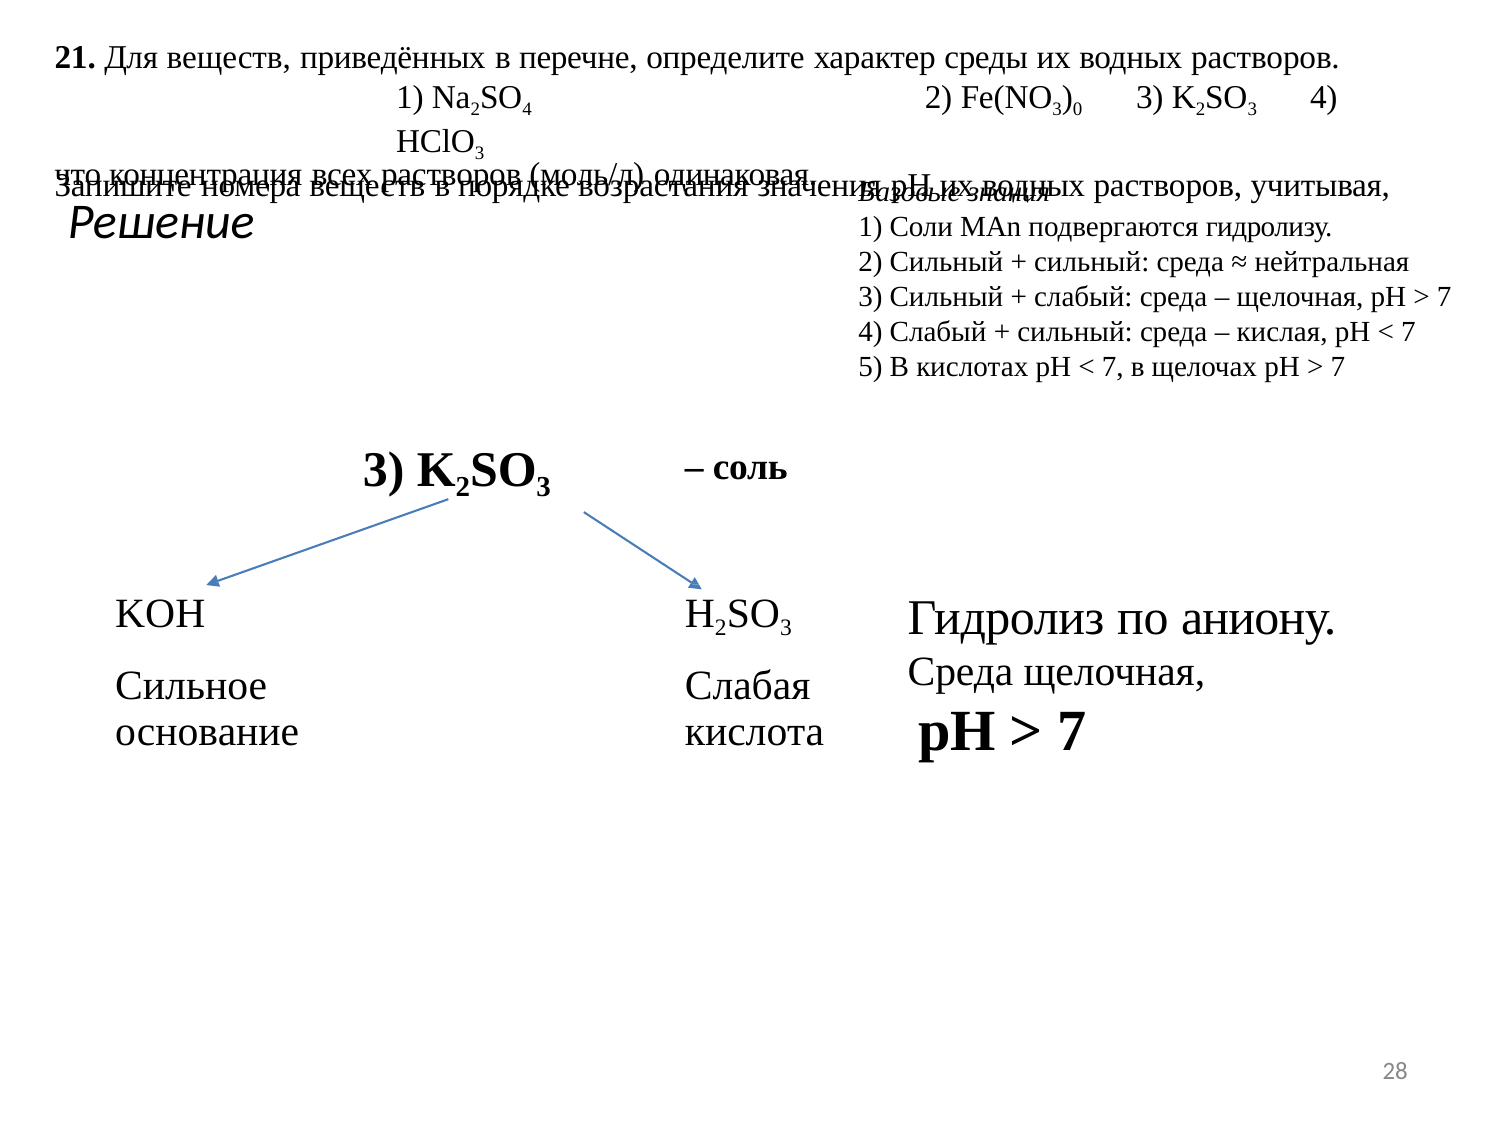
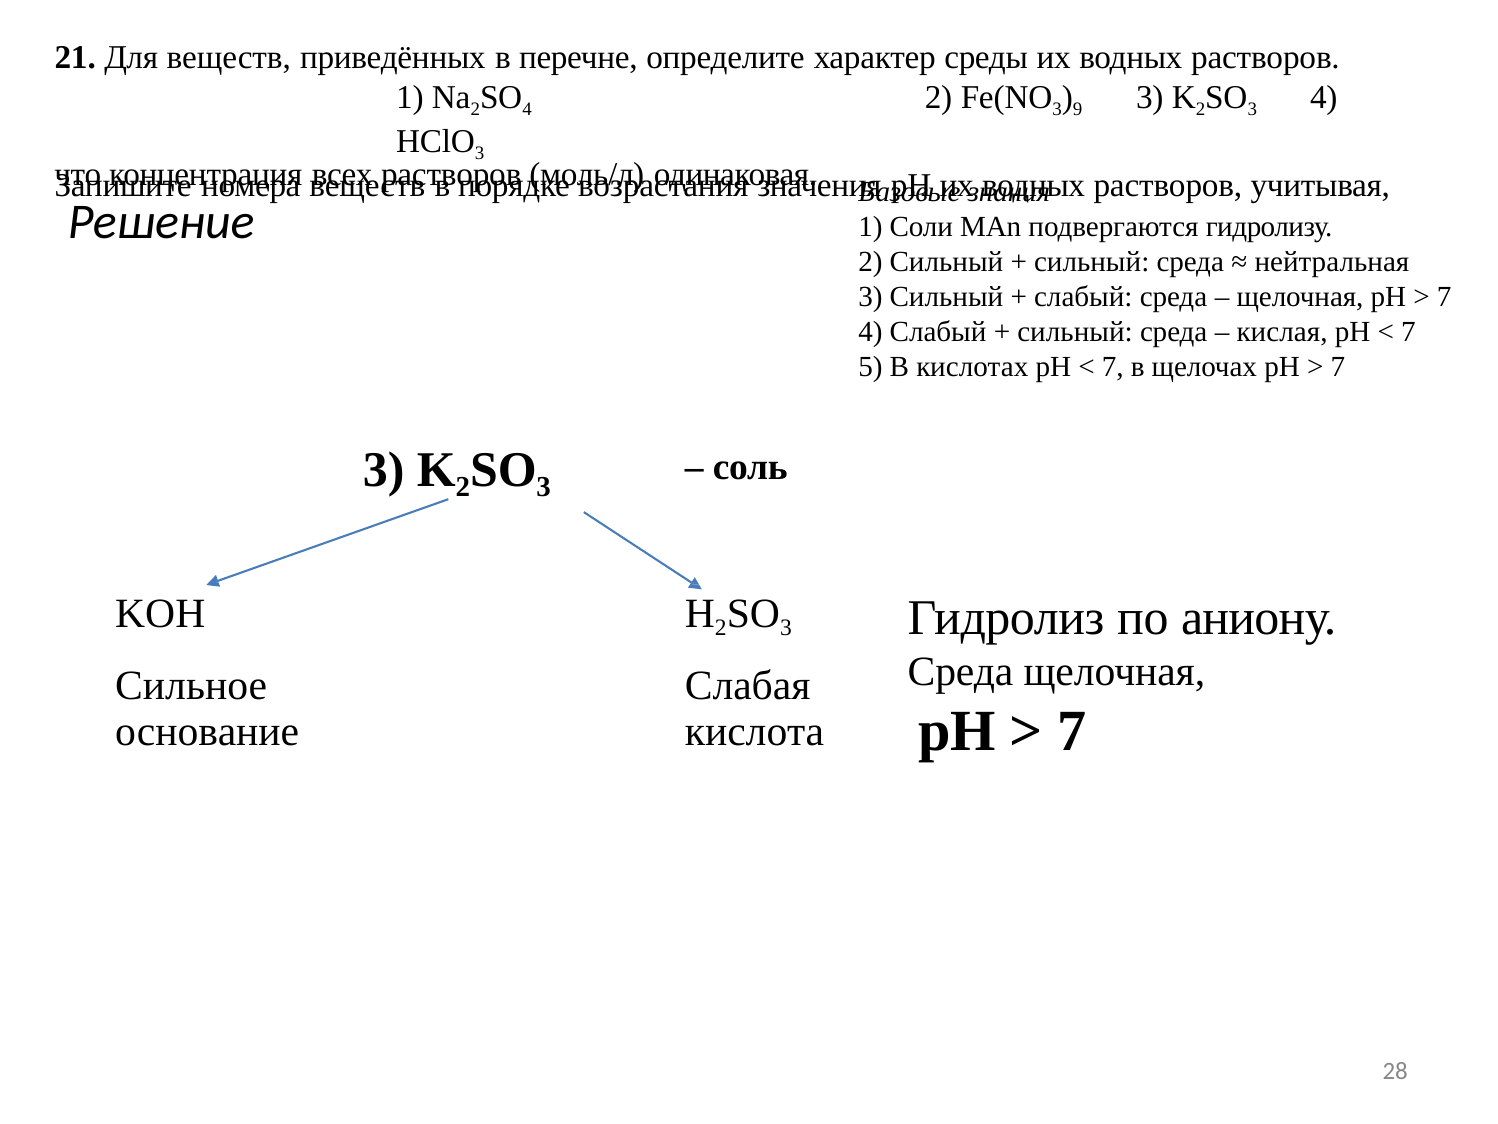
0: 0 -> 9
